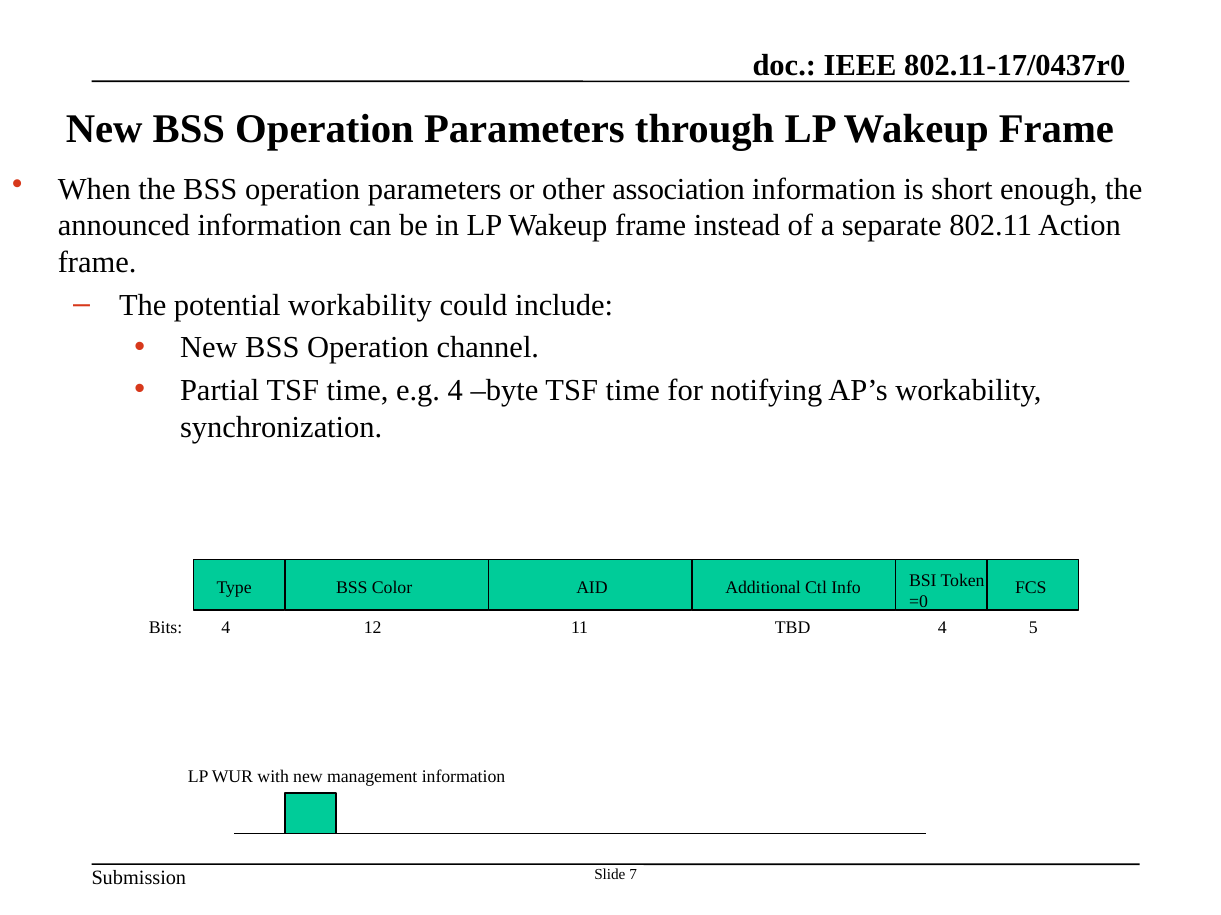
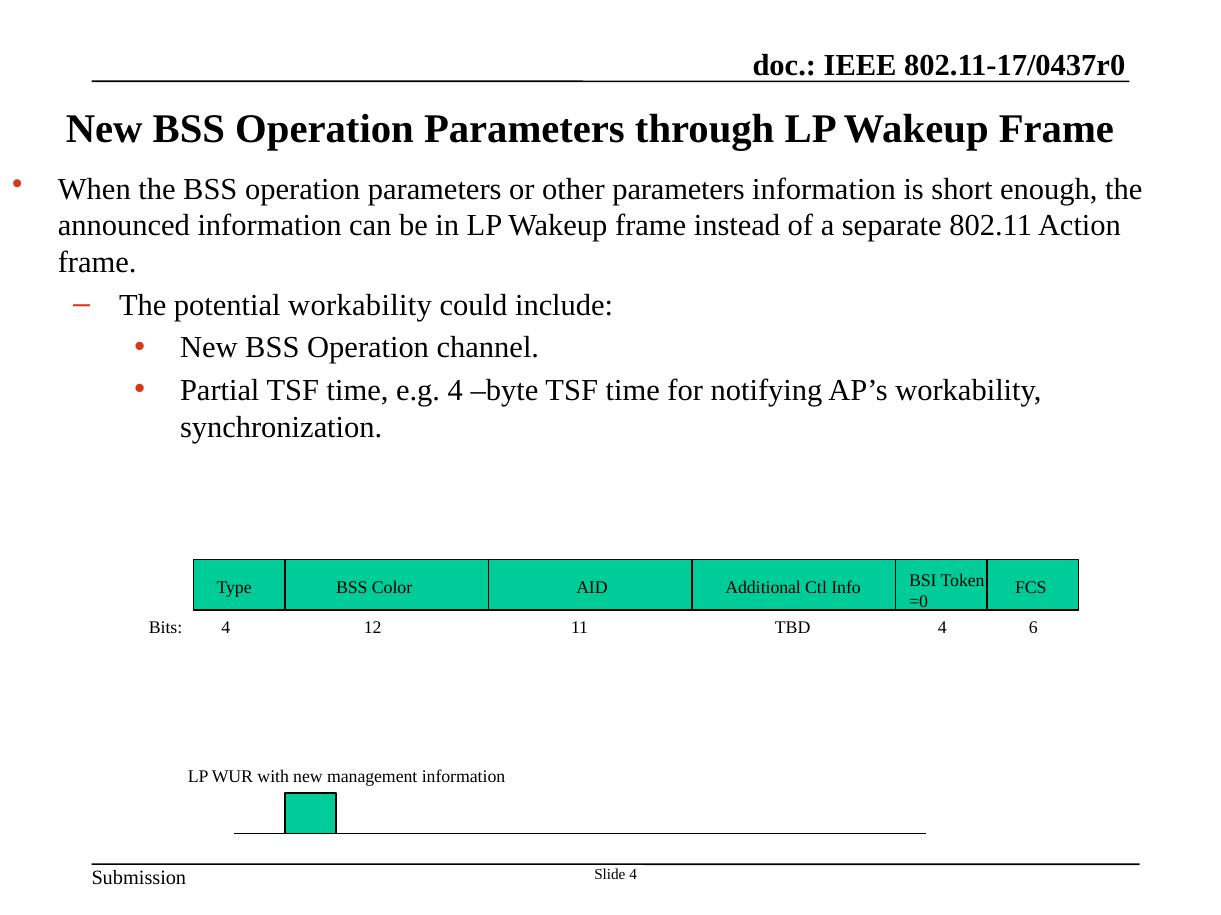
other association: association -> parameters
5: 5 -> 6
Slide 7: 7 -> 4
